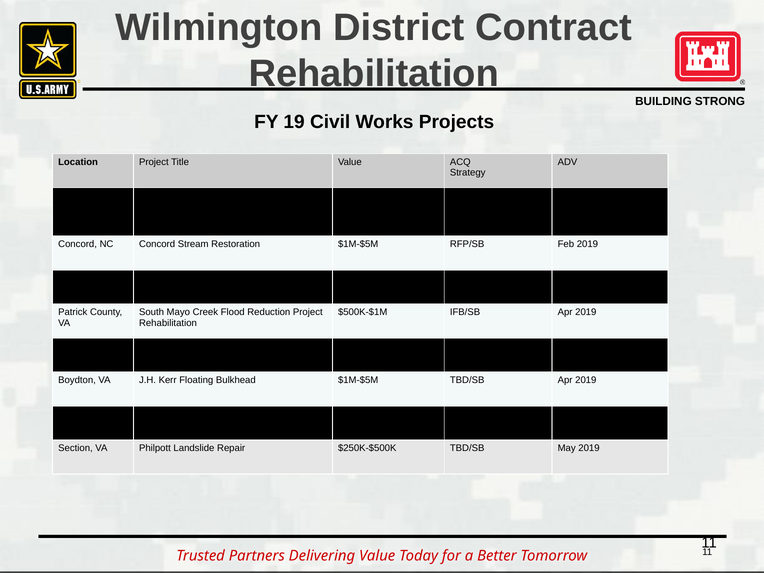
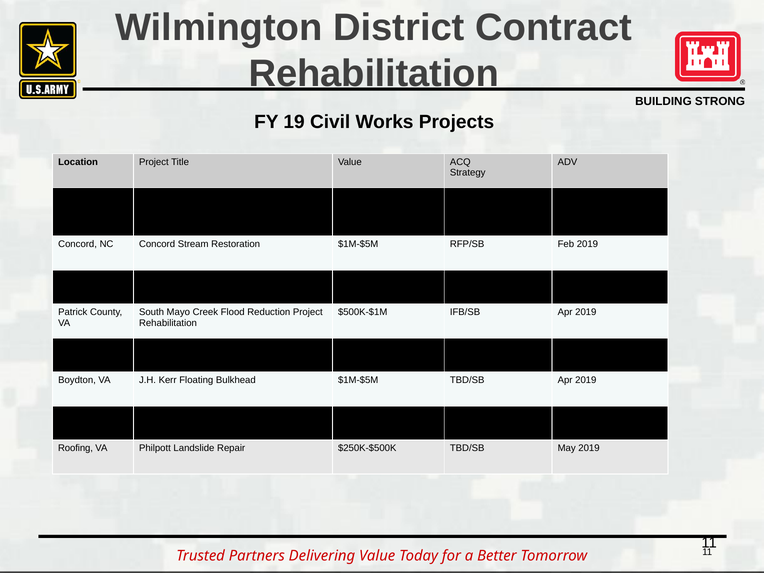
Section: Section -> Roofing
